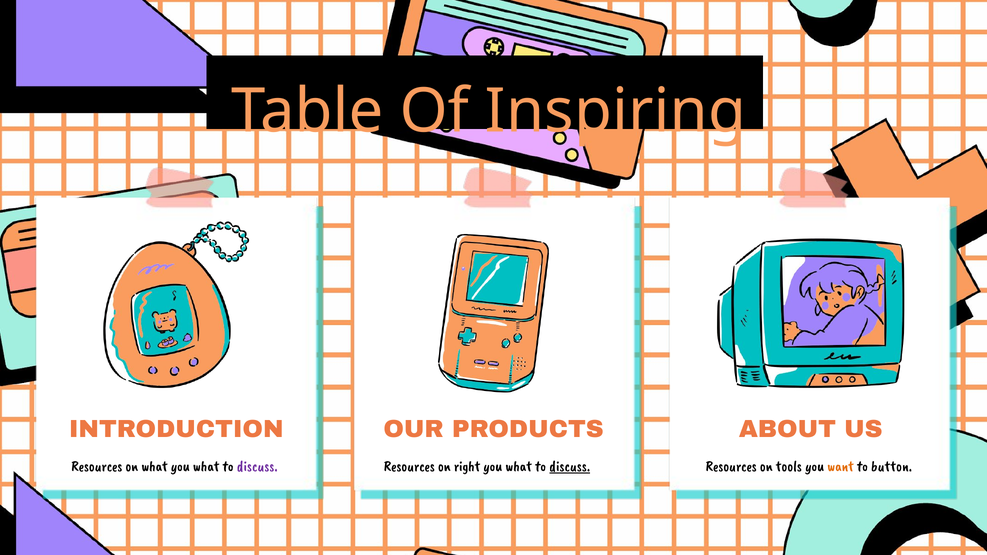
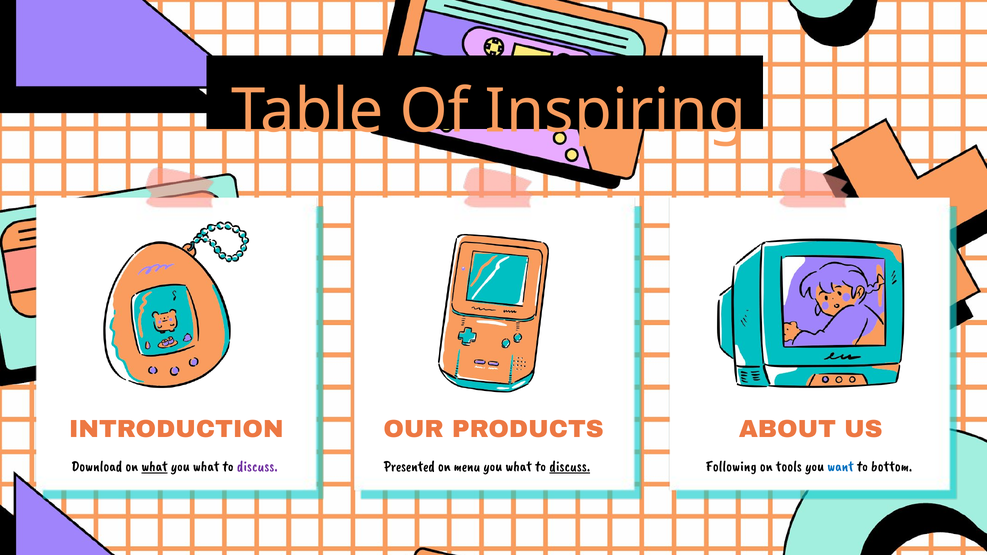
Resources at (97, 467): Resources -> Download
what at (155, 467) underline: none -> present
Resources at (409, 467): Resources -> Presented
right: right -> menu
Resources at (731, 467): Resources -> Following
want colour: orange -> blue
button: button -> bottom
